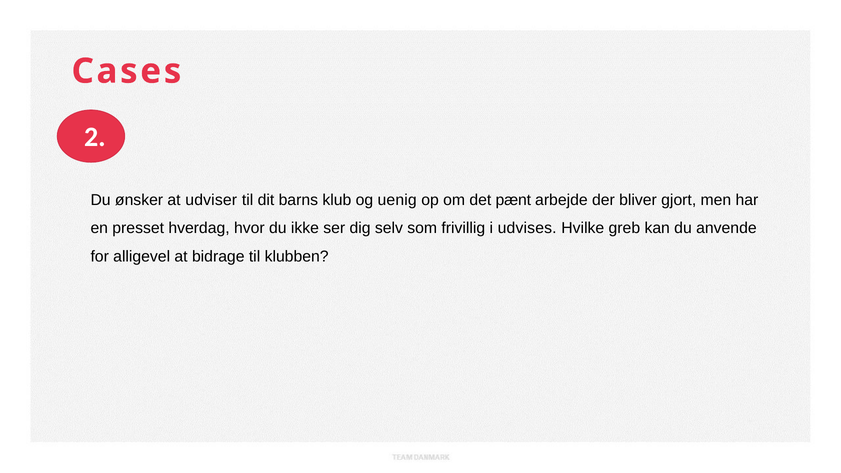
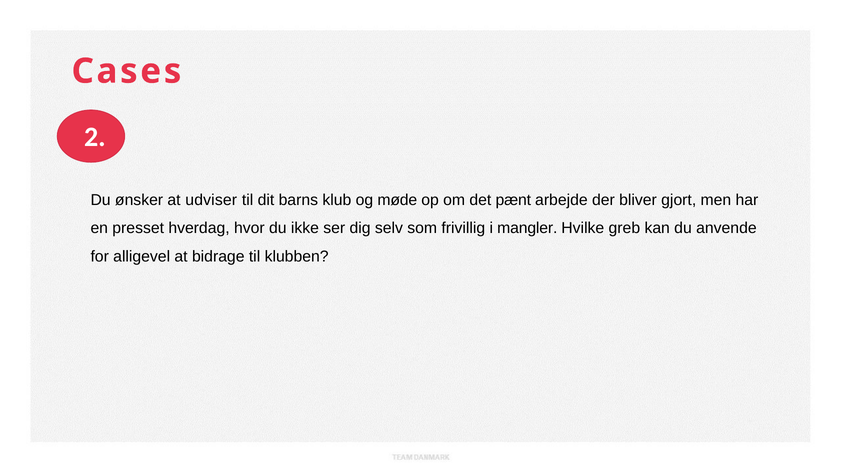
uenig: uenig -> møde
udvises: udvises -> mangler
